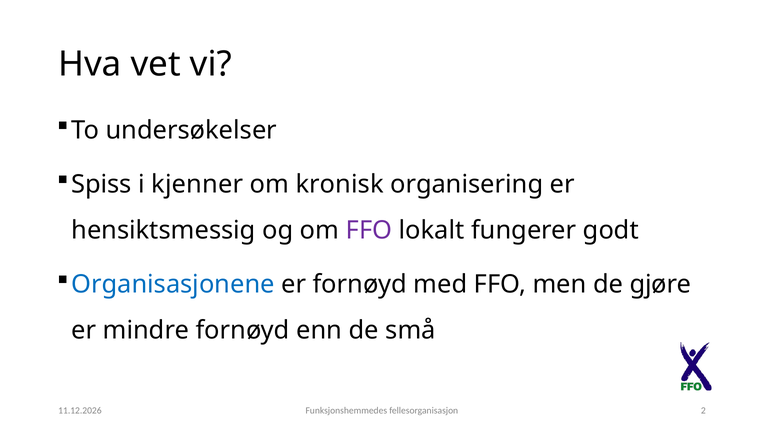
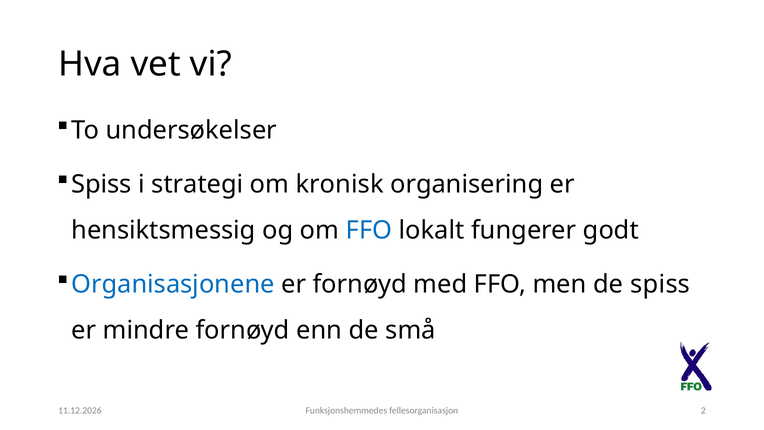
kjenner: kjenner -> strategi
FFO at (369, 230) colour: purple -> blue
de gjøre: gjøre -> spiss
